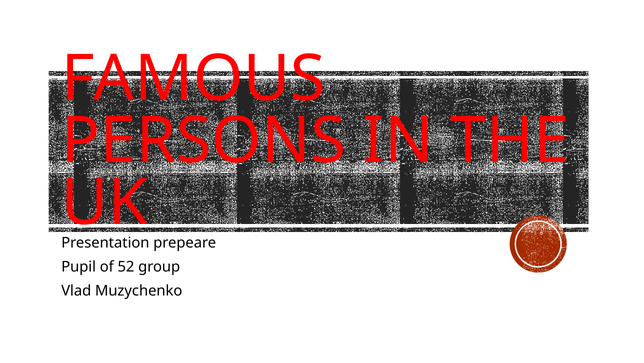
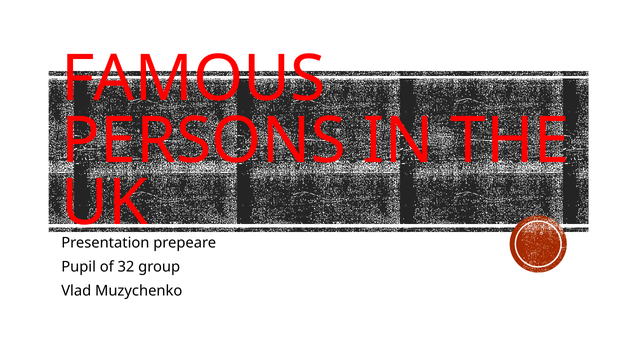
52: 52 -> 32
